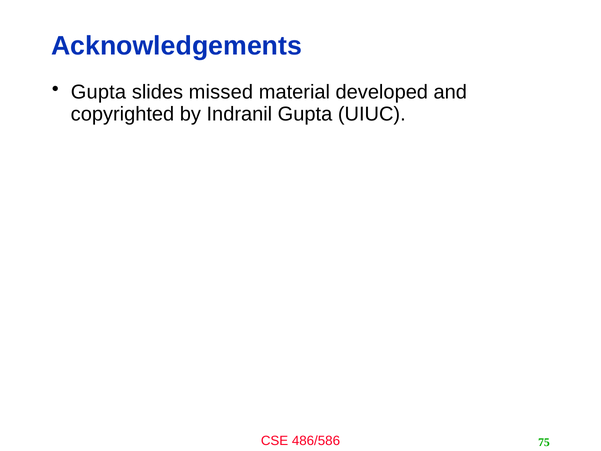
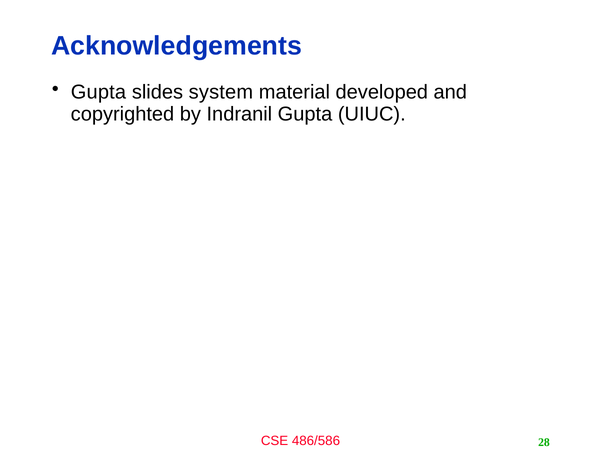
missed: missed -> system
75: 75 -> 28
